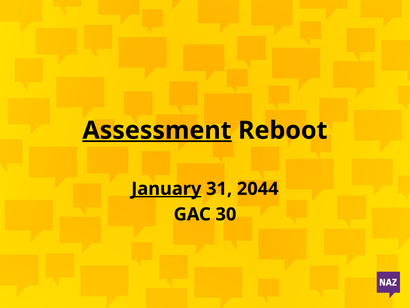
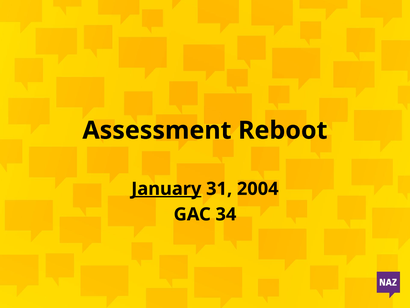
Assessment underline: present -> none
2044: 2044 -> 2004
30: 30 -> 34
